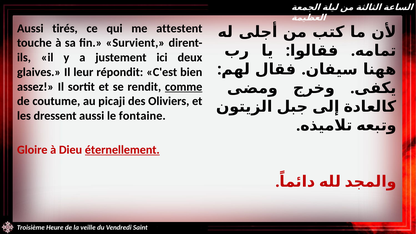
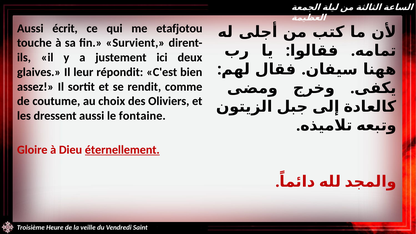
tirés: tirés -> écrit
attestent: attestent -> etafjotou
comme underline: present -> none
picaji: picaji -> choix
